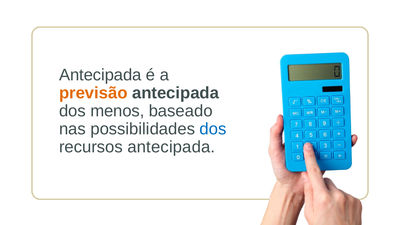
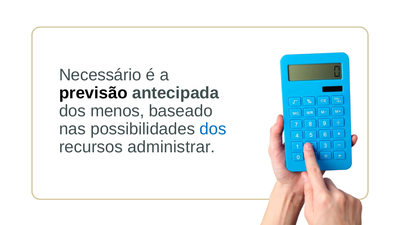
Antecipada at (100, 75): Antecipada -> Necessário
previsão colour: orange -> black
recursos antecipada: antecipada -> administrar
